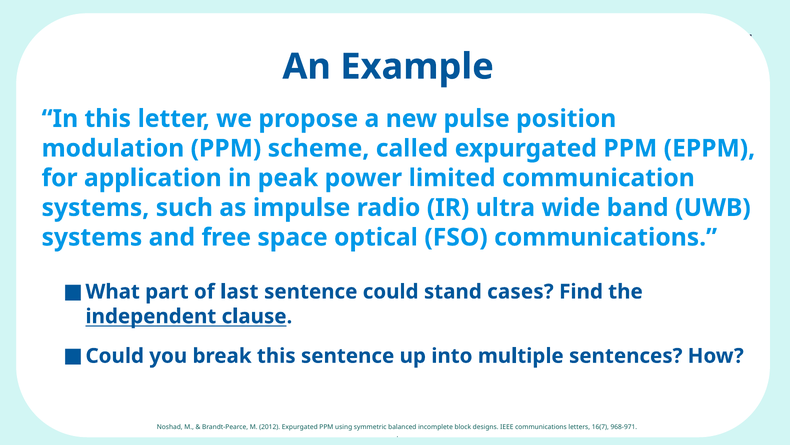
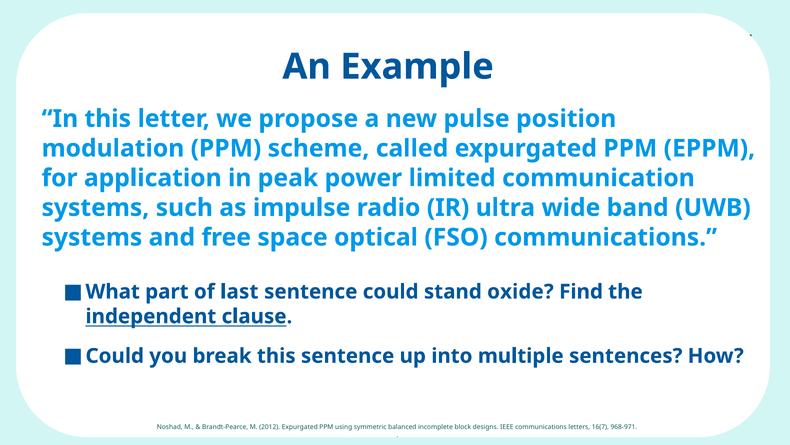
cases: cases -> oxide
